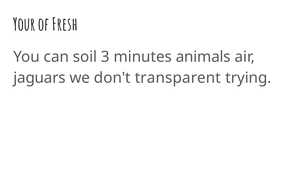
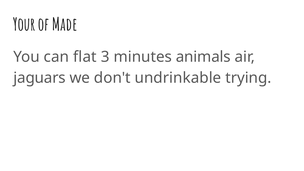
Fresh: Fresh -> Made
soil: soil -> flat
transparent: transparent -> undrinkable
